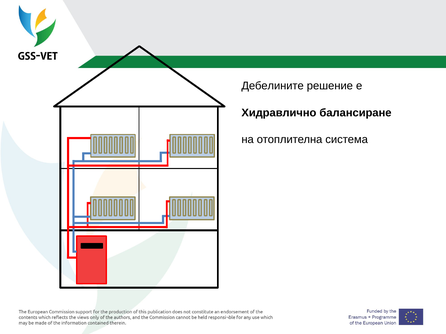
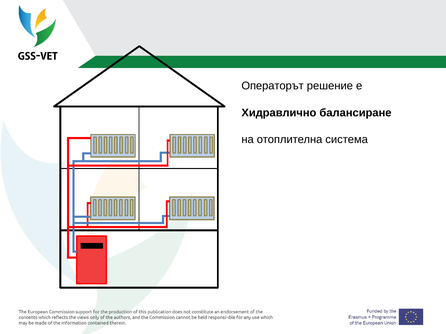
Дебелините: Дебелините -> Операторът
